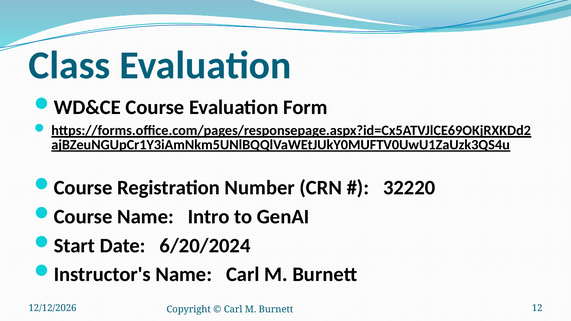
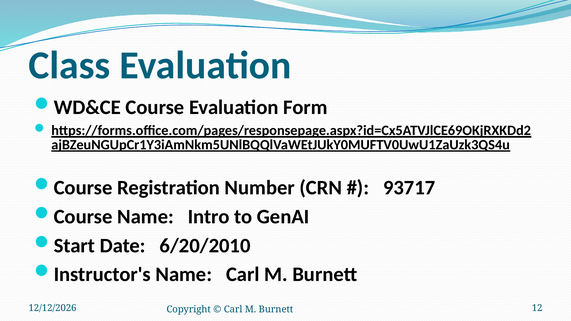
32220: 32220 -> 93717
6/20/2024: 6/20/2024 -> 6/20/2010
